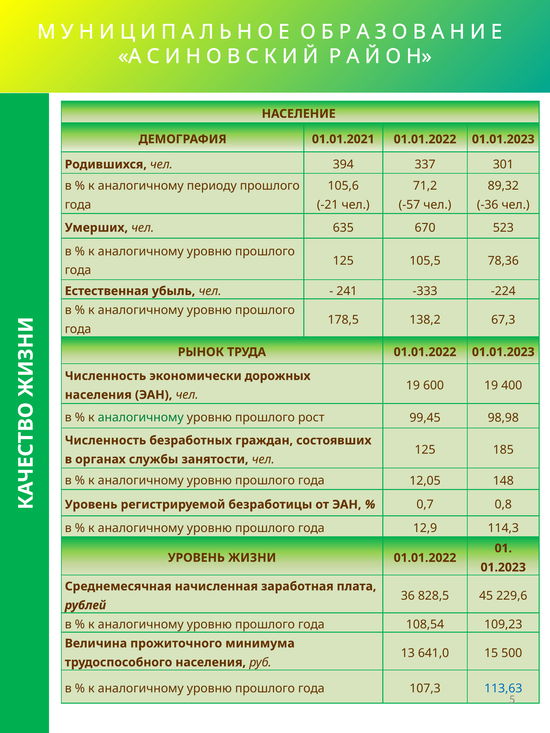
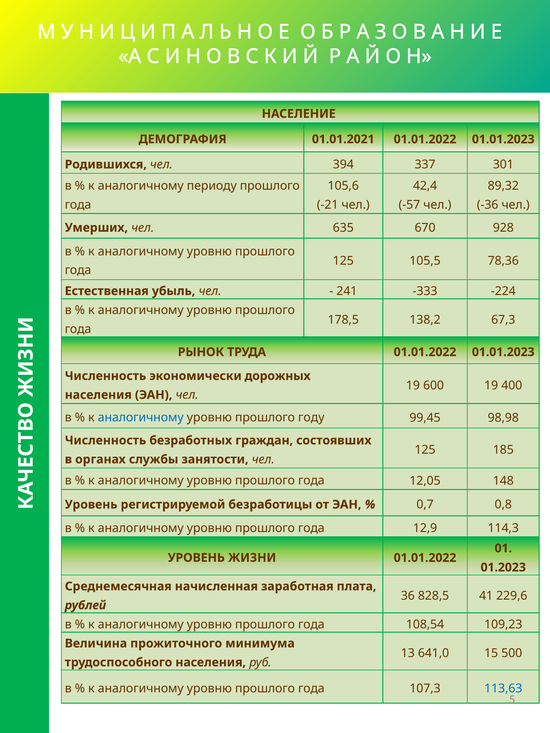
71,2: 71,2 -> 42,4
523: 523 -> 928
аналогичному at (141, 418) colour: green -> blue
рост: рост -> году
45: 45 -> 41
